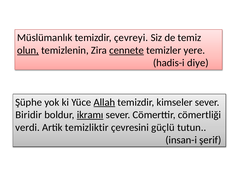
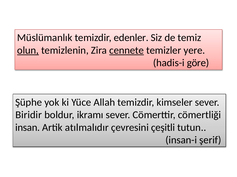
çevreyi: çevreyi -> edenler
diye: diye -> göre
Allah underline: present -> none
ikramı underline: present -> none
verdi: verdi -> insan
temizliktir: temizliktir -> atılmalıdır
güçlü: güçlü -> çeşitli
